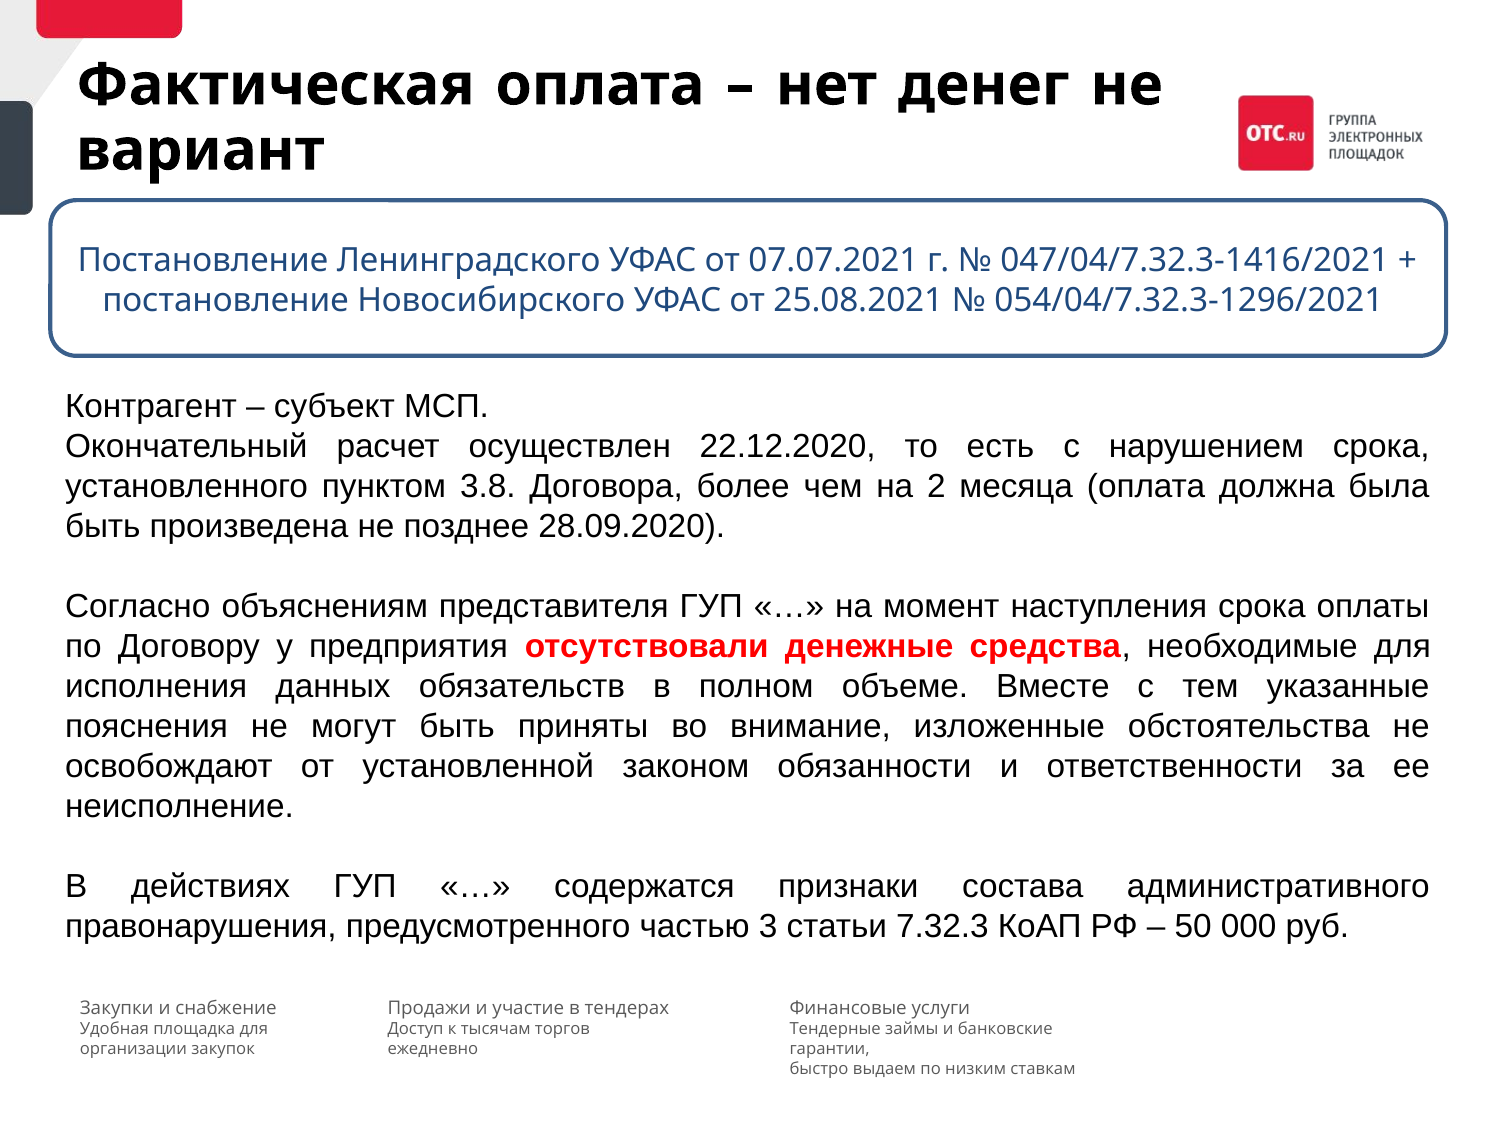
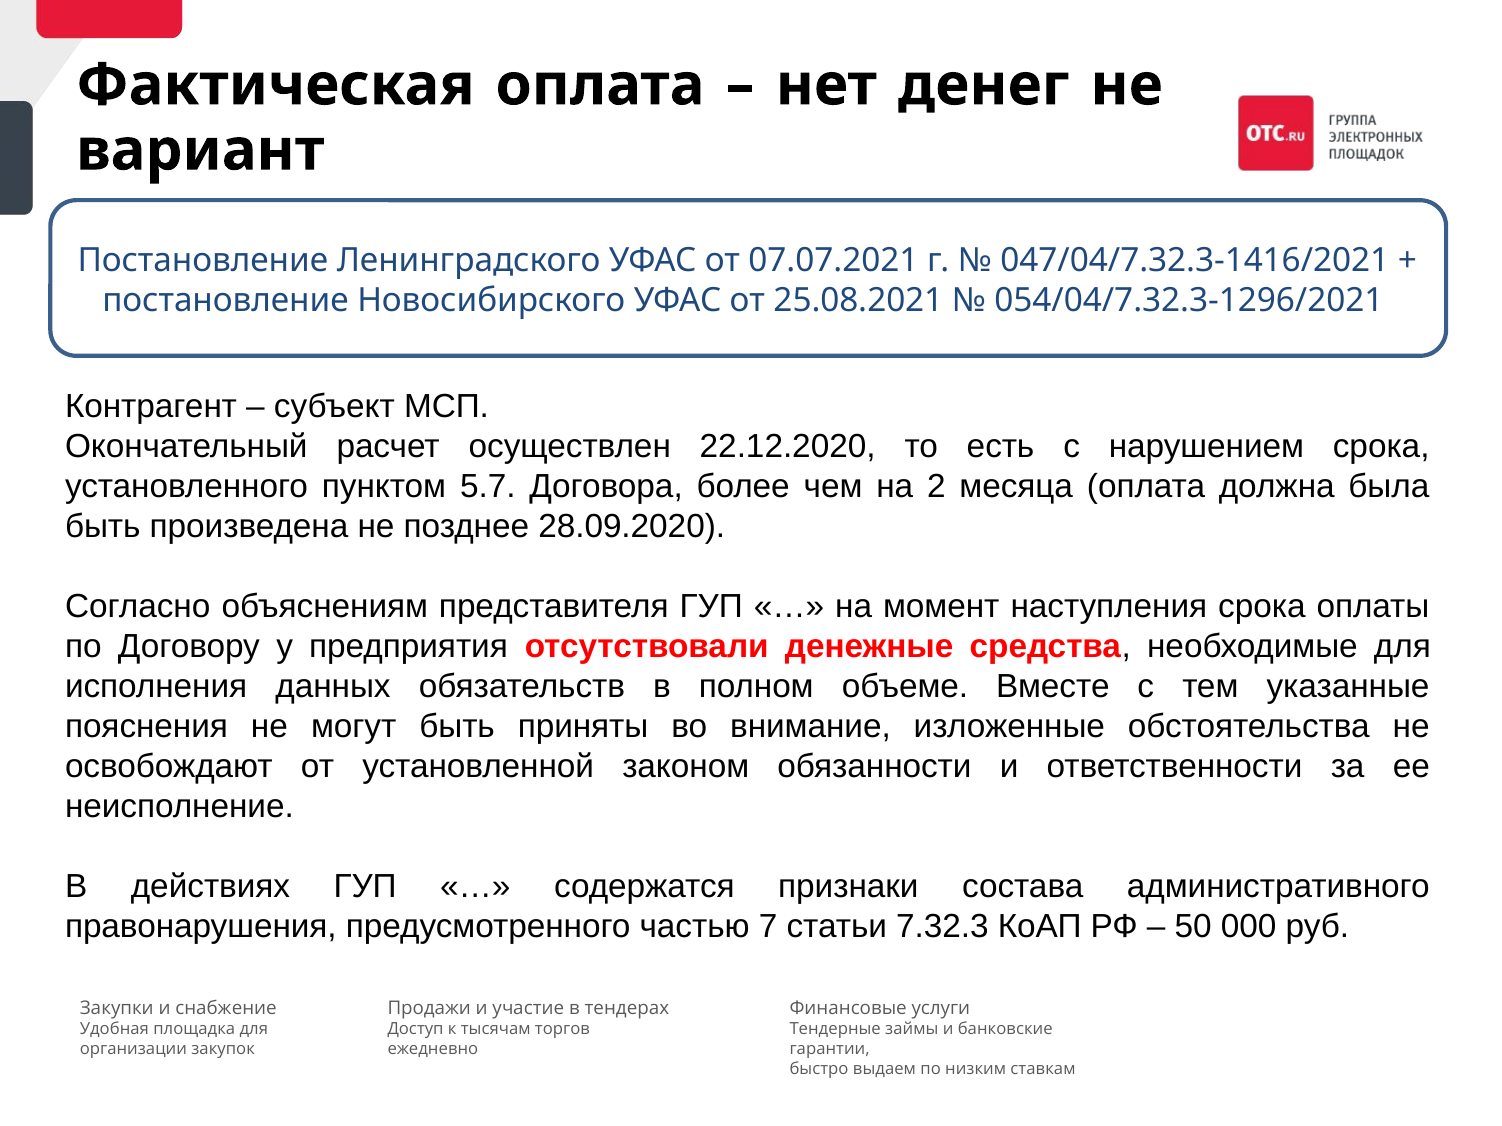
3.8: 3.8 -> 5.7
3: 3 -> 7
